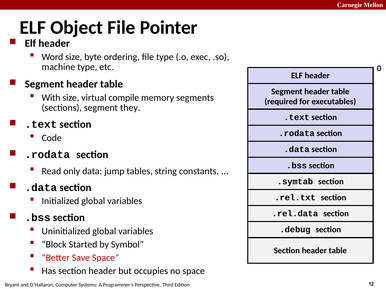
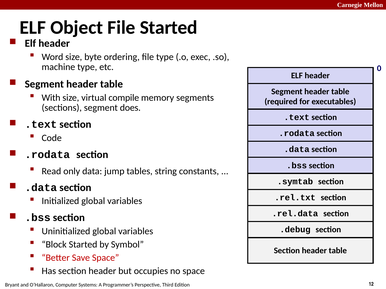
File Pointer: Pointer -> Started
they: they -> does
